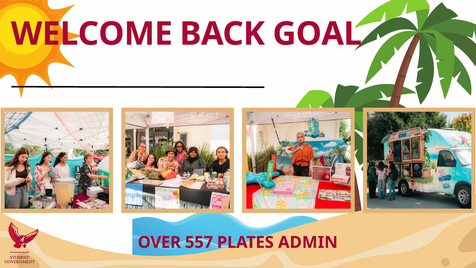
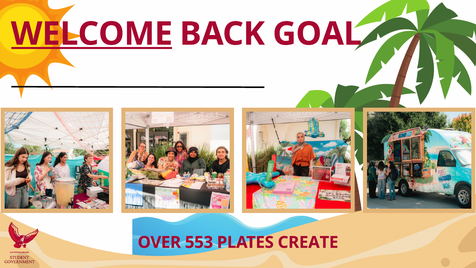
WELCOME underline: none -> present
557: 557 -> 553
ADMIN: ADMIN -> CREATE
